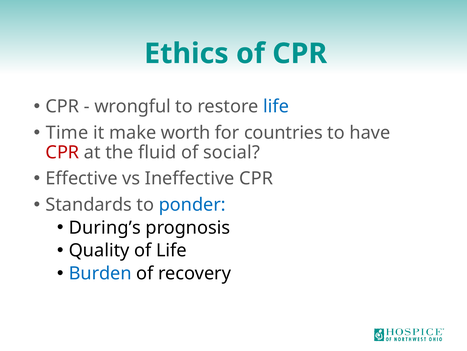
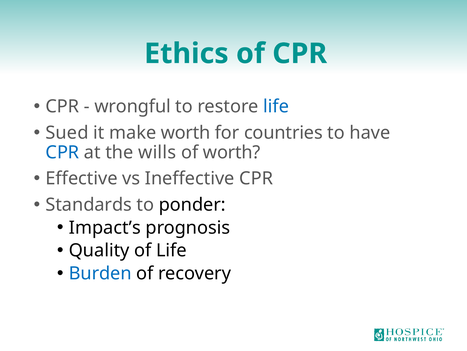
Time: Time -> Sued
CPR at (62, 152) colour: red -> blue
fluid: fluid -> wills
of social: social -> worth
ponder colour: blue -> black
During’s: During’s -> Impact’s
